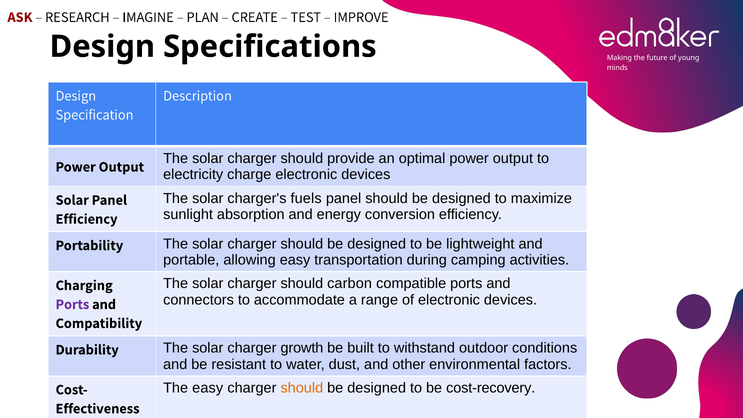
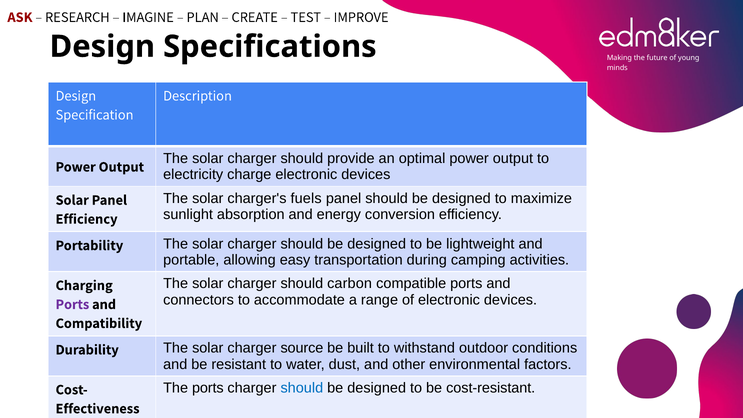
growth: growth -> source
The easy: easy -> ports
should at (302, 388) colour: orange -> blue
cost-recovery: cost-recovery -> cost-resistant
